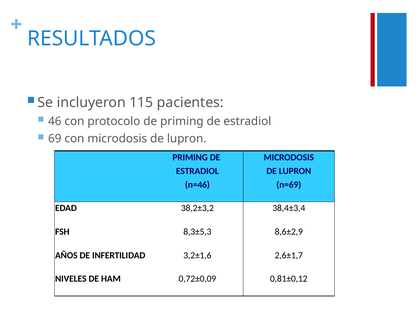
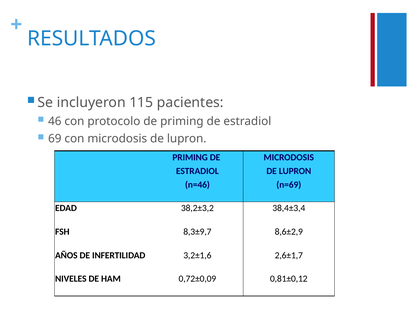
8,3±5,3: 8,3±5,3 -> 8,3±9,7
